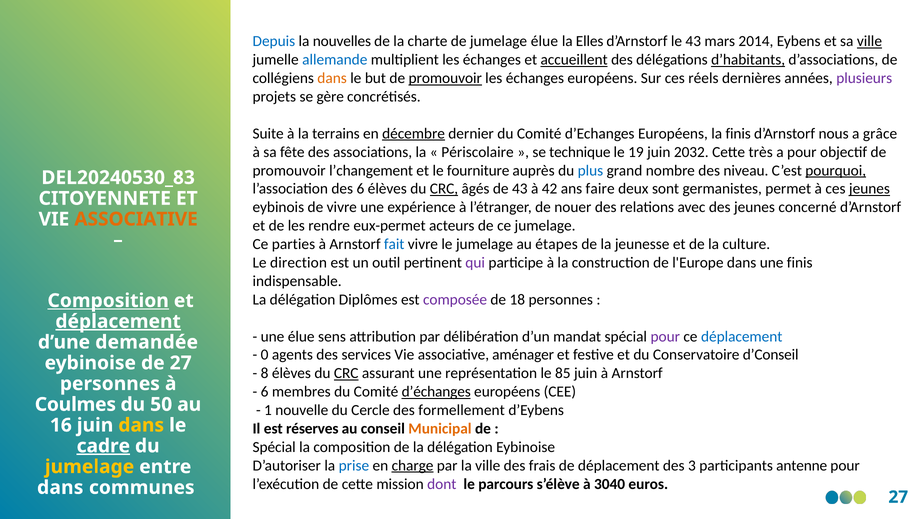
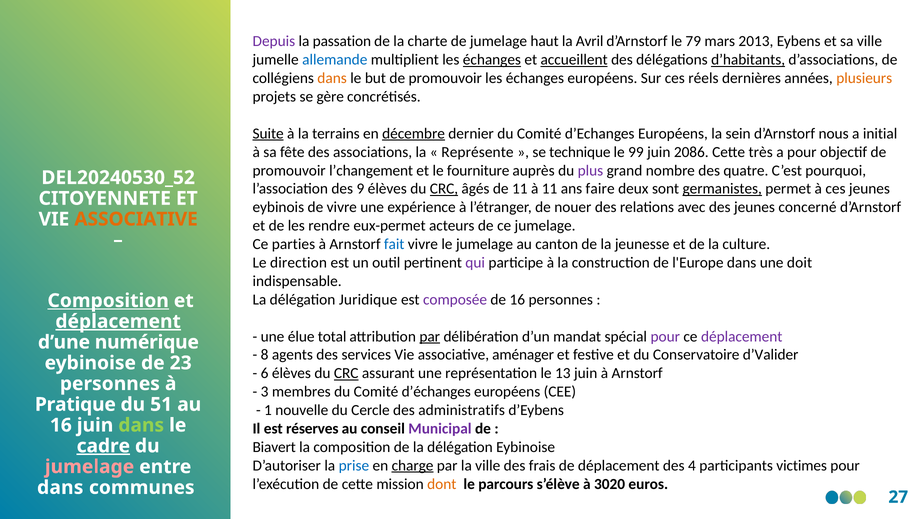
Depuis colour: blue -> purple
nouvelles: nouvelles -> passation
jumelage élue: élue -> haut
Elles: Elles -> Avril
le 43: 43 -> 79
2014: 2014 -> 2013
ville at (869, 41) underline: present -> none
échanges at (492, 60) underline: none -> present
promouvoir at (445, 78) underline: present -> none
plusieurs colour: purple -> orange
Suite underline: none -> present
la finis: finis -> sein
grâce: grâce -> initial
Périscolaire: Périscolaire -> Représente
19: 19 -> 99
2032: 2032 -> 2086
plus colour: blue -> purple
niveau: niveau -> quatre
pourquoi underline: present -> none
DEL20240530_83: DEL20240530_83 -> DEL20240530_52
des 6: 6 -> 9
de 43: 43 -> 11
à 42: 42 -> 11
germanistes underline: none -> present
jeunes at (869, 189) underline: present -> none
étapes: étapes -> canton
une finis: finis -> doit
Diplômes: Diplômes -> Juridique
de 18: 18 -> 16
sens: sens -> total
par at (430, 336) underline: none -> present
déplacement at (742, 336) colour: blue -> purple
demandée: demandée -> numérique
0: 0 -> 8
d’Conseil: d’Conseil -> d’Valider
de 27: 27 -> 23
8: 8 -> 6
85: 85 -> 13
6 at (265, 391): 6 -> 3
d’échanges underline: present -> none
Coulmes: Coulmes -> Pratique
50: 50 -> 51
formellement: formellement -> administratifs
dans at (141, 425) colour: yellow -> light green
Municipal colour: orange -> purple
Spécial at (274, 447): Spécial -> Biavert
3: 3 -> 4
antenne: antenne -> victimes
jumelage at (90, 466) colour: yellow -> pink
dont colour: purple -> orange
3040: 3040 -> 3020
